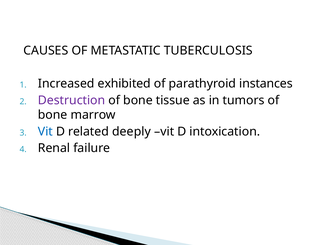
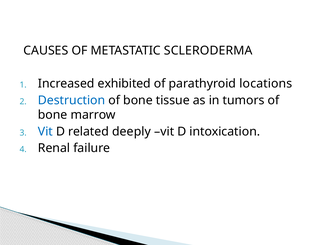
TUBERCULOSIS: TUBERCULOSIS -> SCLERODERMA
instances: instances -> locations
Destruction colour: purple -> blue
